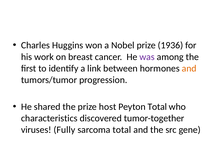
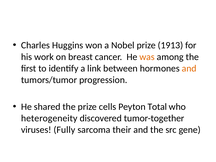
1936: 1936 -> 1913
was colour: purple -> orange
host: host -> cells
characteristics: characteristics -> heterogeneity
sarcoma total: total -> their
